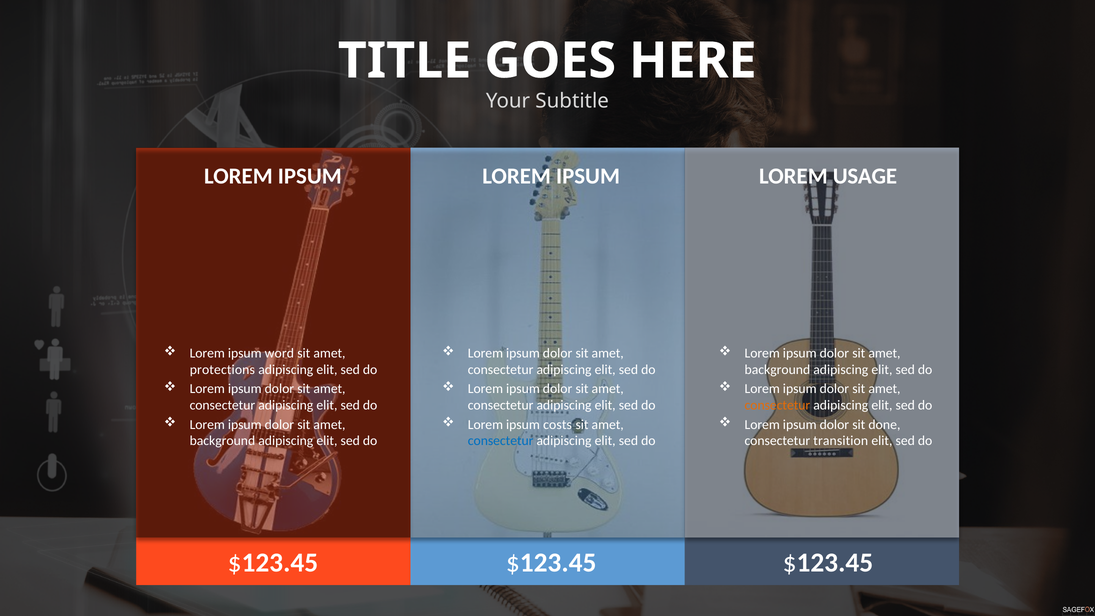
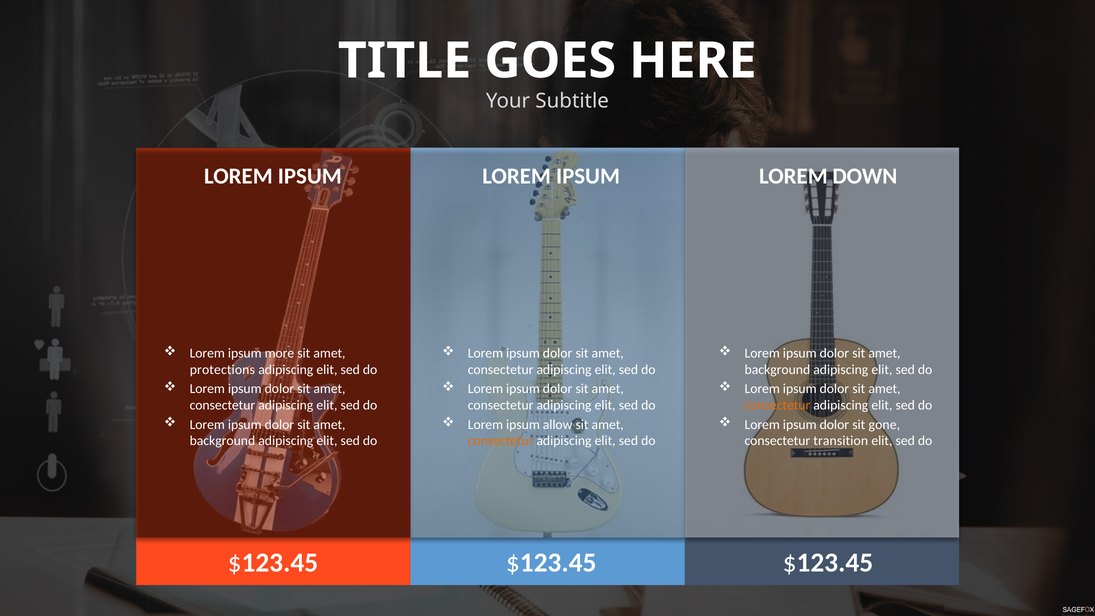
USAGE: USAGE -> DOWN
word: word -> more
costs: costs -> allow
done: done -> gone
consectetur at (501, 441) colour: blue -> orange
